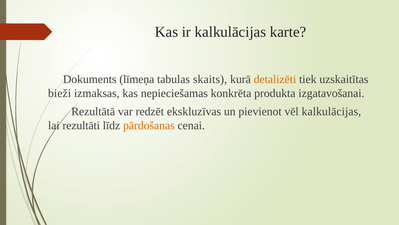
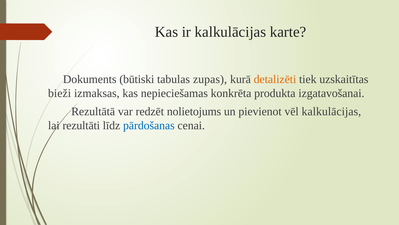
līmeņa: līmeņa -> būtiski
skaits: skaits -> zupas
ekskluzīvas: ekskluzīvas -> nolietojums
pārdošanas colour: orange -> blue
